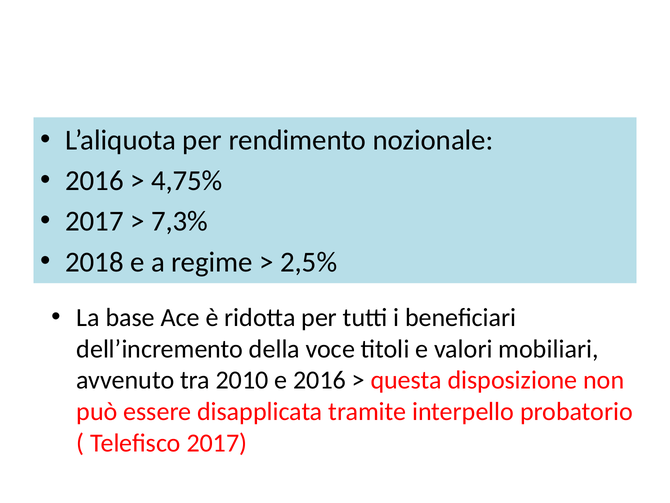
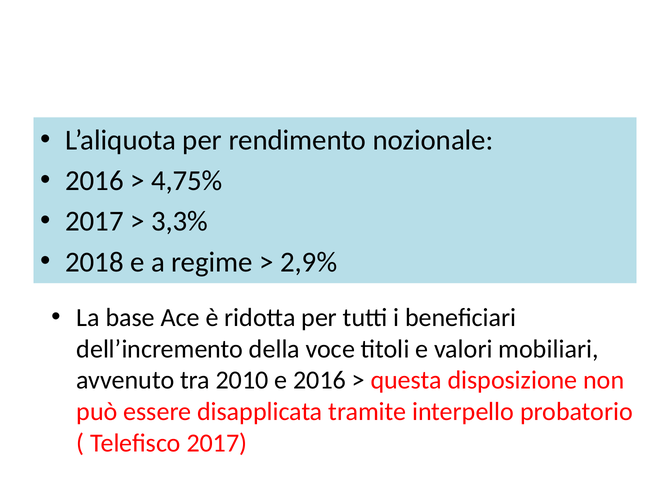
7,3%: 7,3% -> 3,3%
2,5%: 2,5% -> 2,9%
